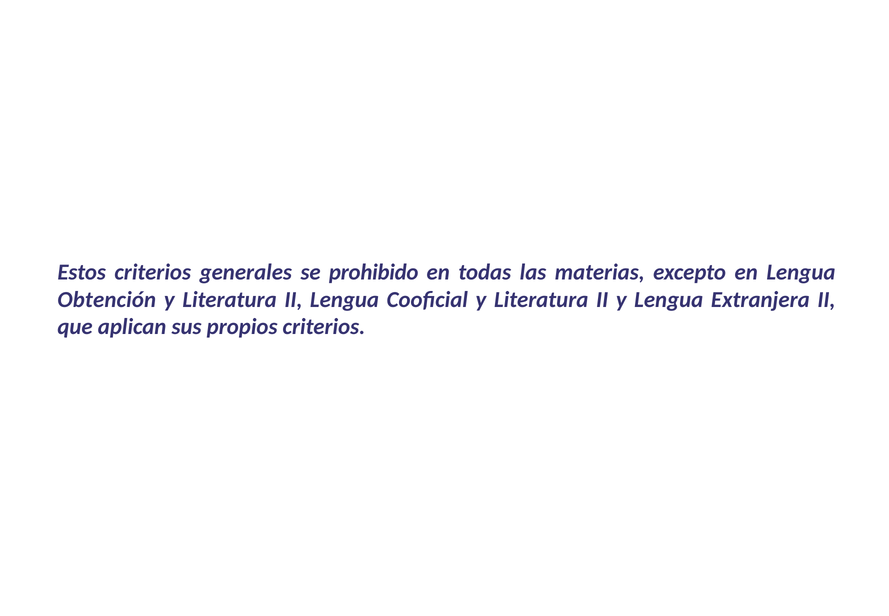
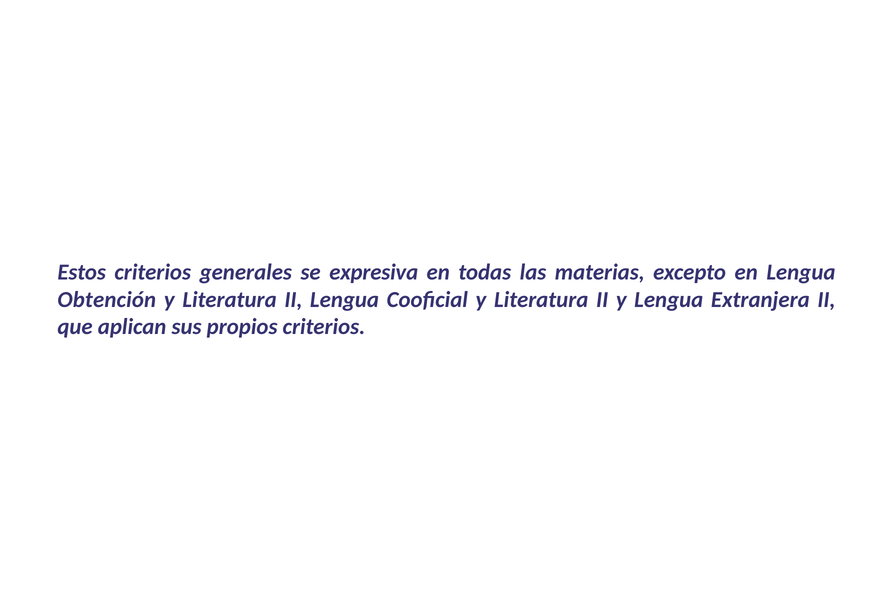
prohibido: prohibido -> expresiva
